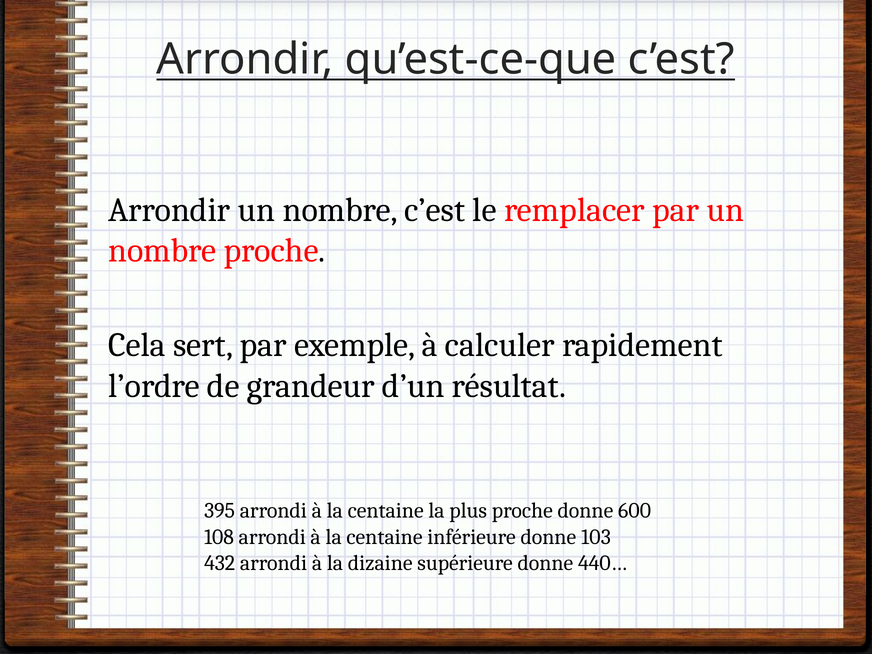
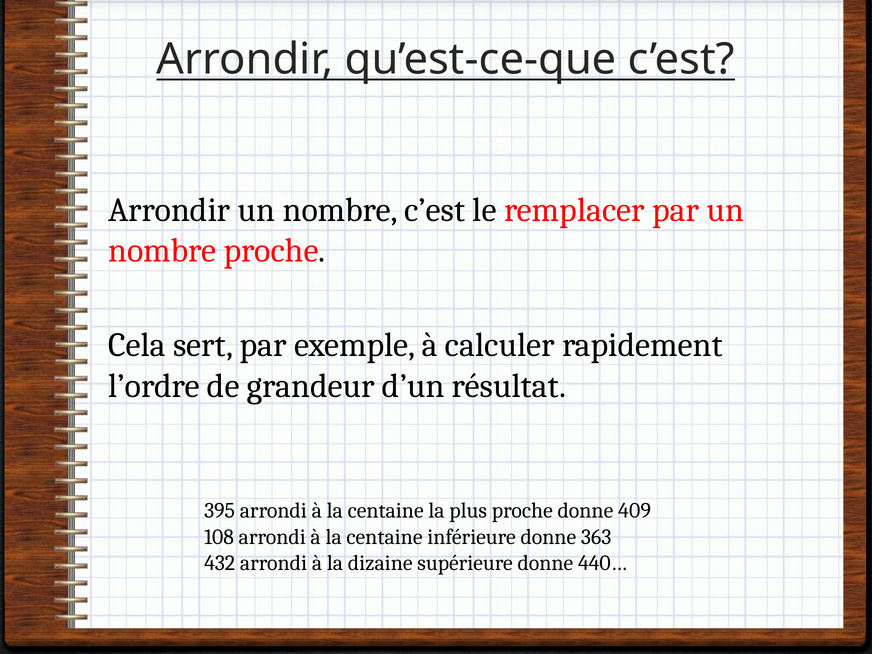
600: 600 -> 409
103: 103 -> 363
